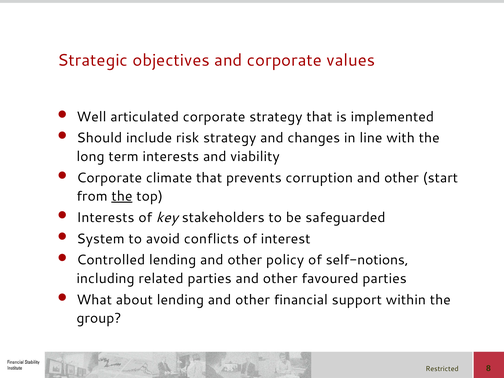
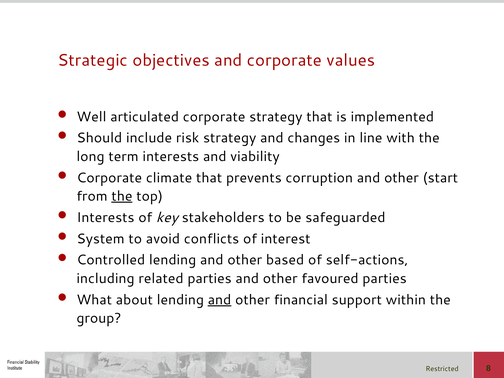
policy: policy -> based
self-notions: self-notions -> self-actions
and at (220, 300) underline: none -> present
